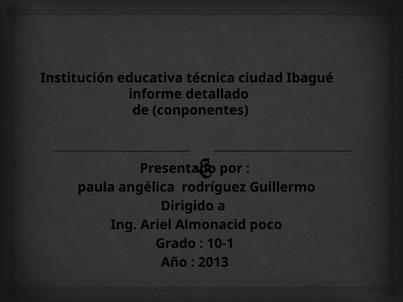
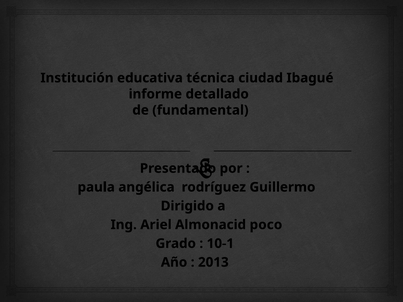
conponentes: conponentes -> fundamental
